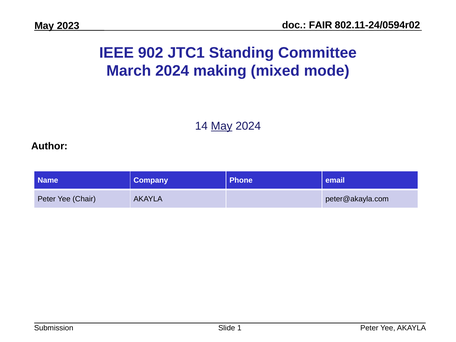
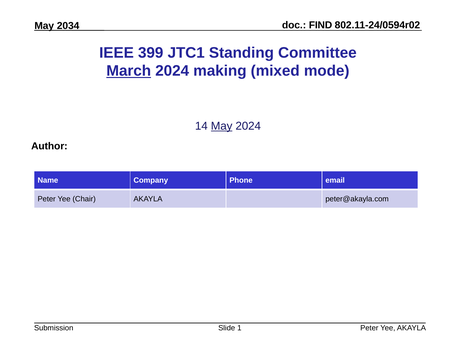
FAIR: FAIR -> FIND
2023: 2023 -> 2034
902: 902 -> 399
March underline: none -> present
